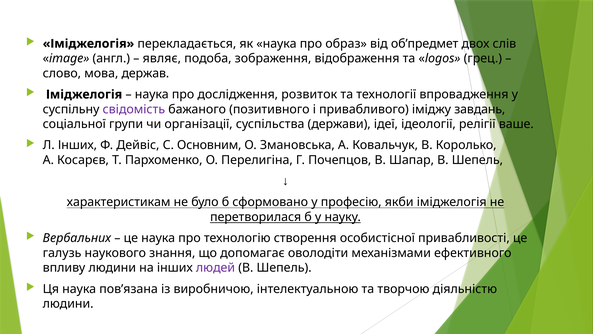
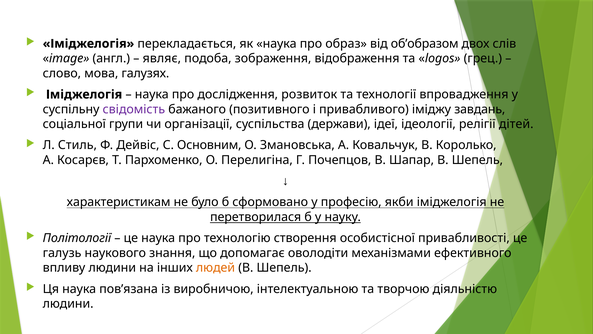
об’предмет: об’предмет -> об’образом
держав: держав -> галузях
ваше: ваше -> дітей
Л Інших: Інших -> Стиль
Вербальних: Вербальних -> Політології
людей colour: purple -> orange
